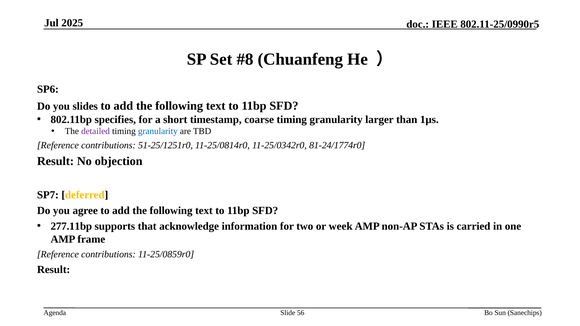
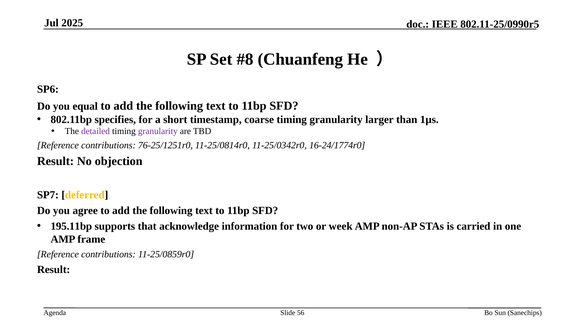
slides: slides -> equal
granularity at (158, 131) colour: blue -> purple
51-25/1251r0: 51-25/1251r0 -> 76-25/1251r0
81-24/1774r0: 81-24/1774r0 -> 16-24/1774r0
277.11bp: 277.11bp -> 195.11bp
